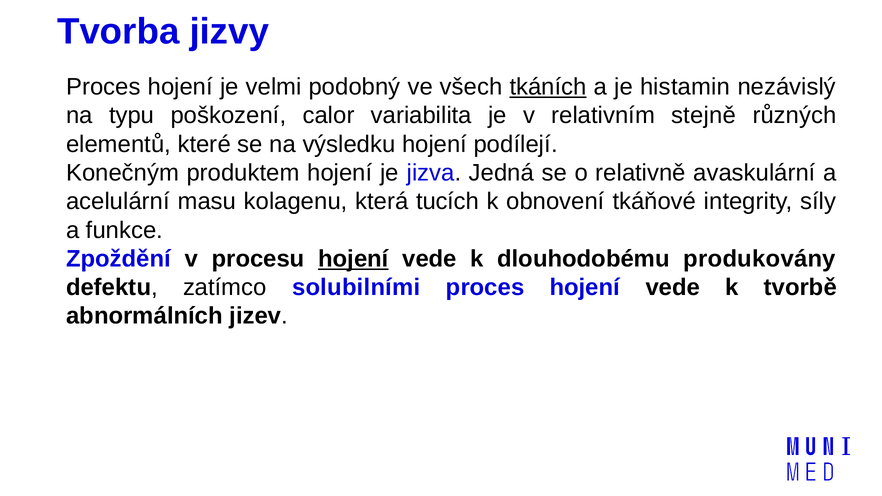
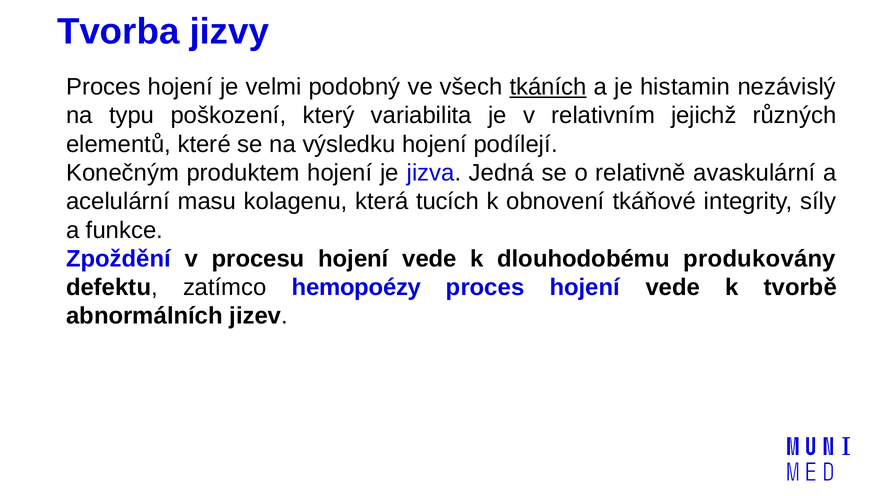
calor: calor -> který
stejně: stejně -> jejichž
hojení at (353, 259) underline: present -> none
solubilními: solubilními -> hemopoézy
